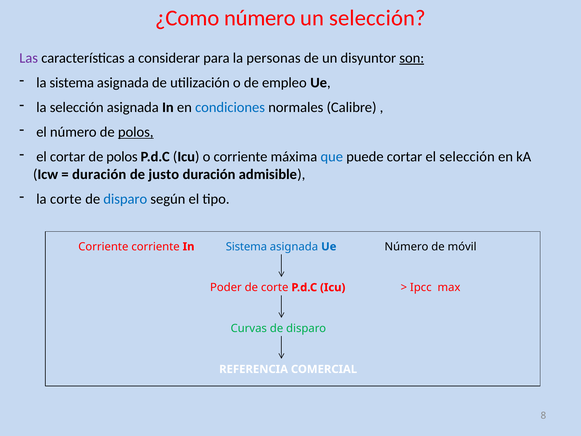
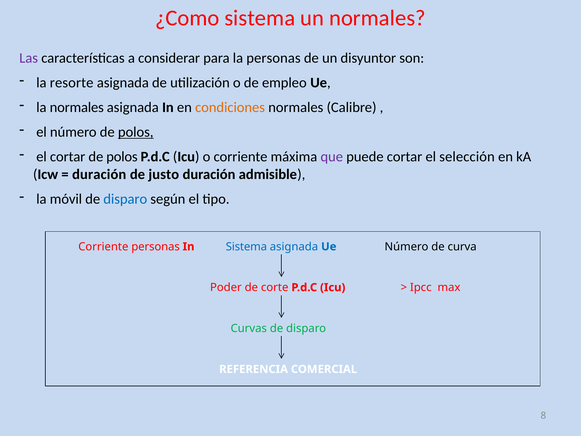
¿Como número: número -> sistema
un selección: selección -> normales
son underline: present -> none
la sistema: sistema -> resorte
la selección: selección -> normales
condiciones colour: blue -> orange
que colour: blue -> purple
la corte: corte -> móvil
Corriente corriente: corriente -> personas
móvil: móvil -> curva
